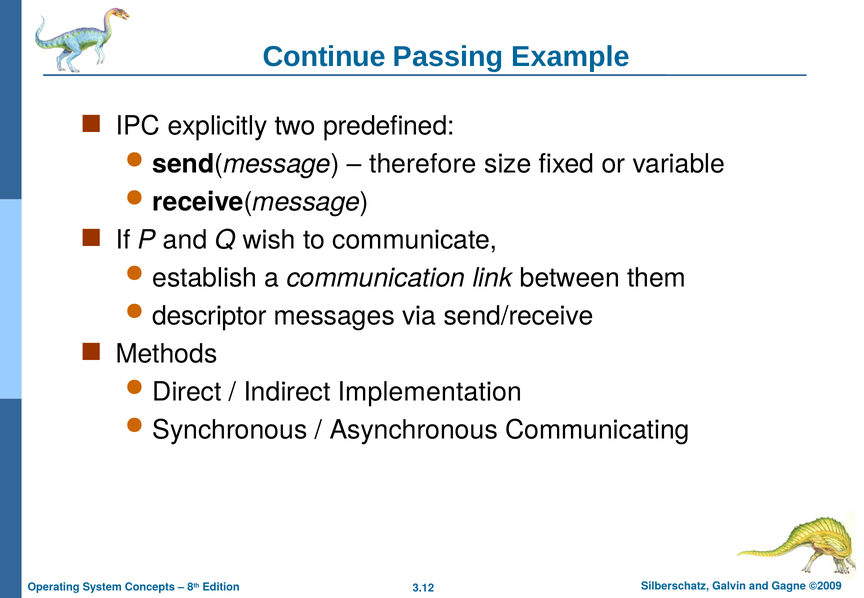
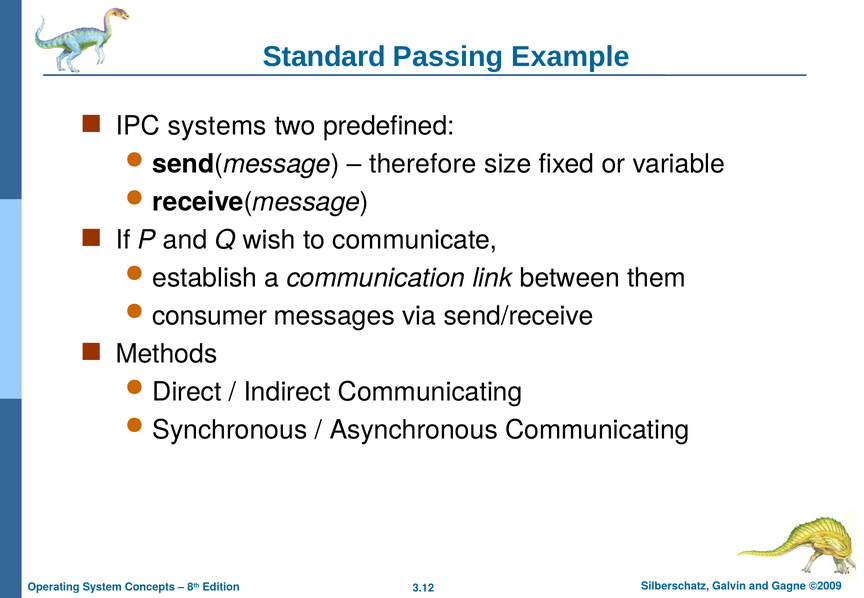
Continue: Continue -> Standard
explicitly: explicitly -> systems
descriptor: descriptor -> consumer
Indirect Implementation: Implementation -> Communicating
